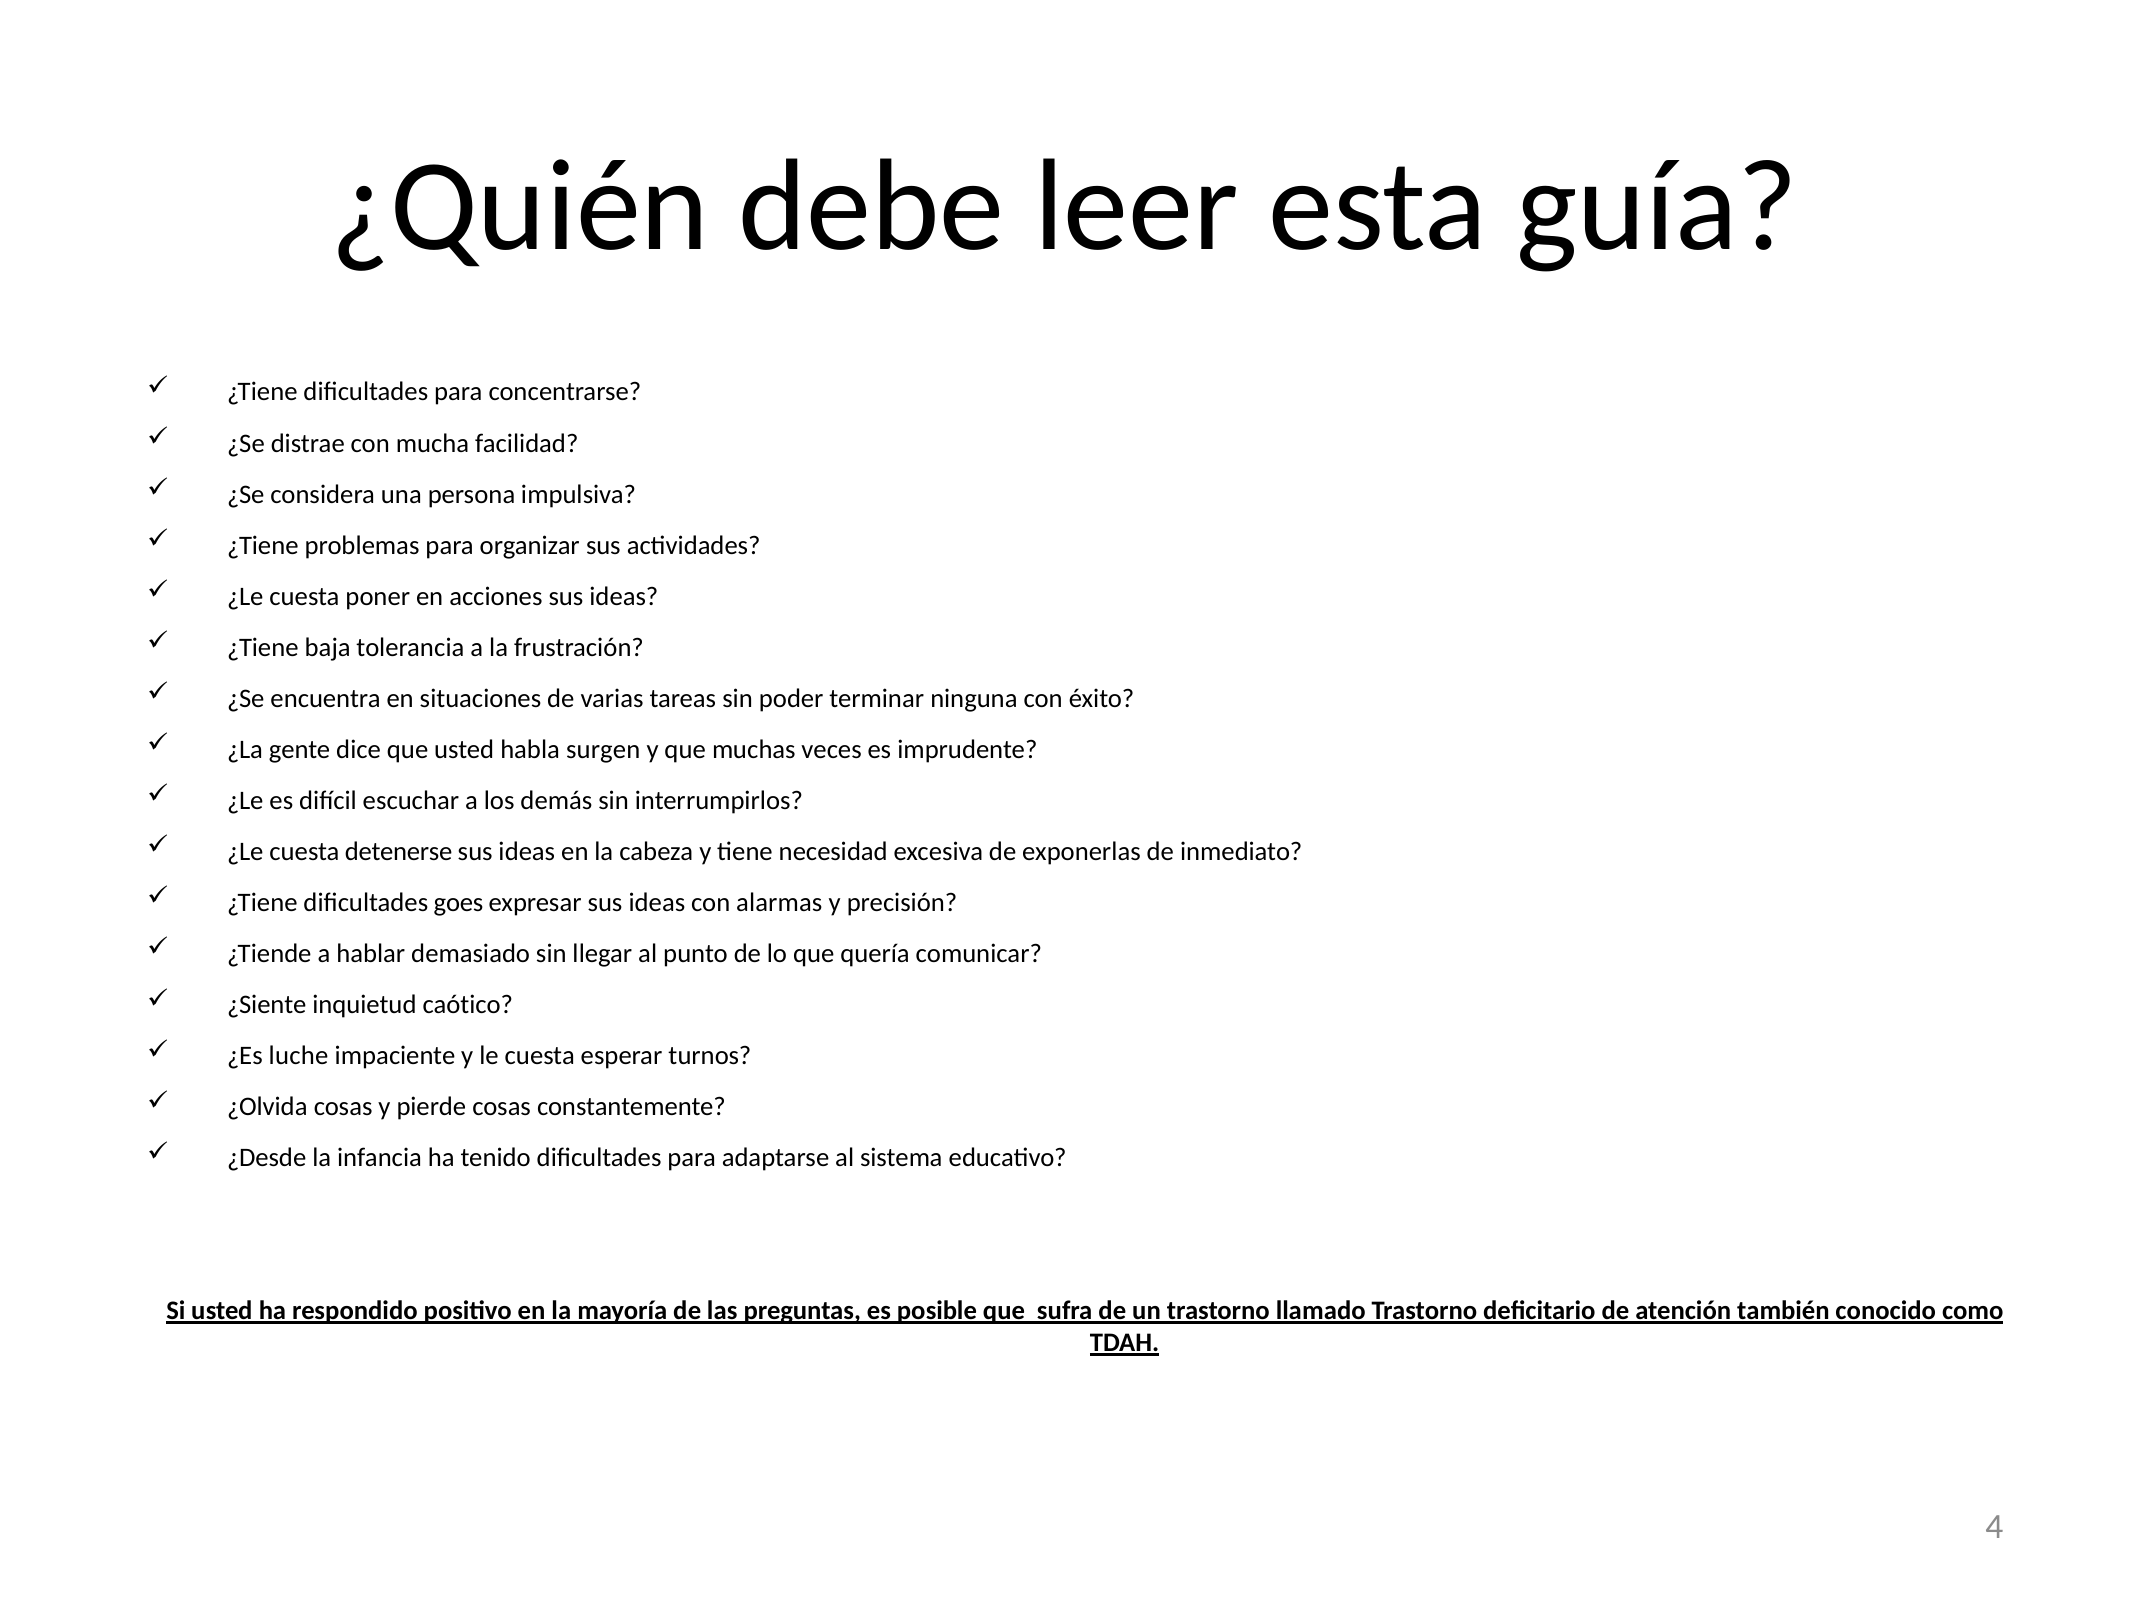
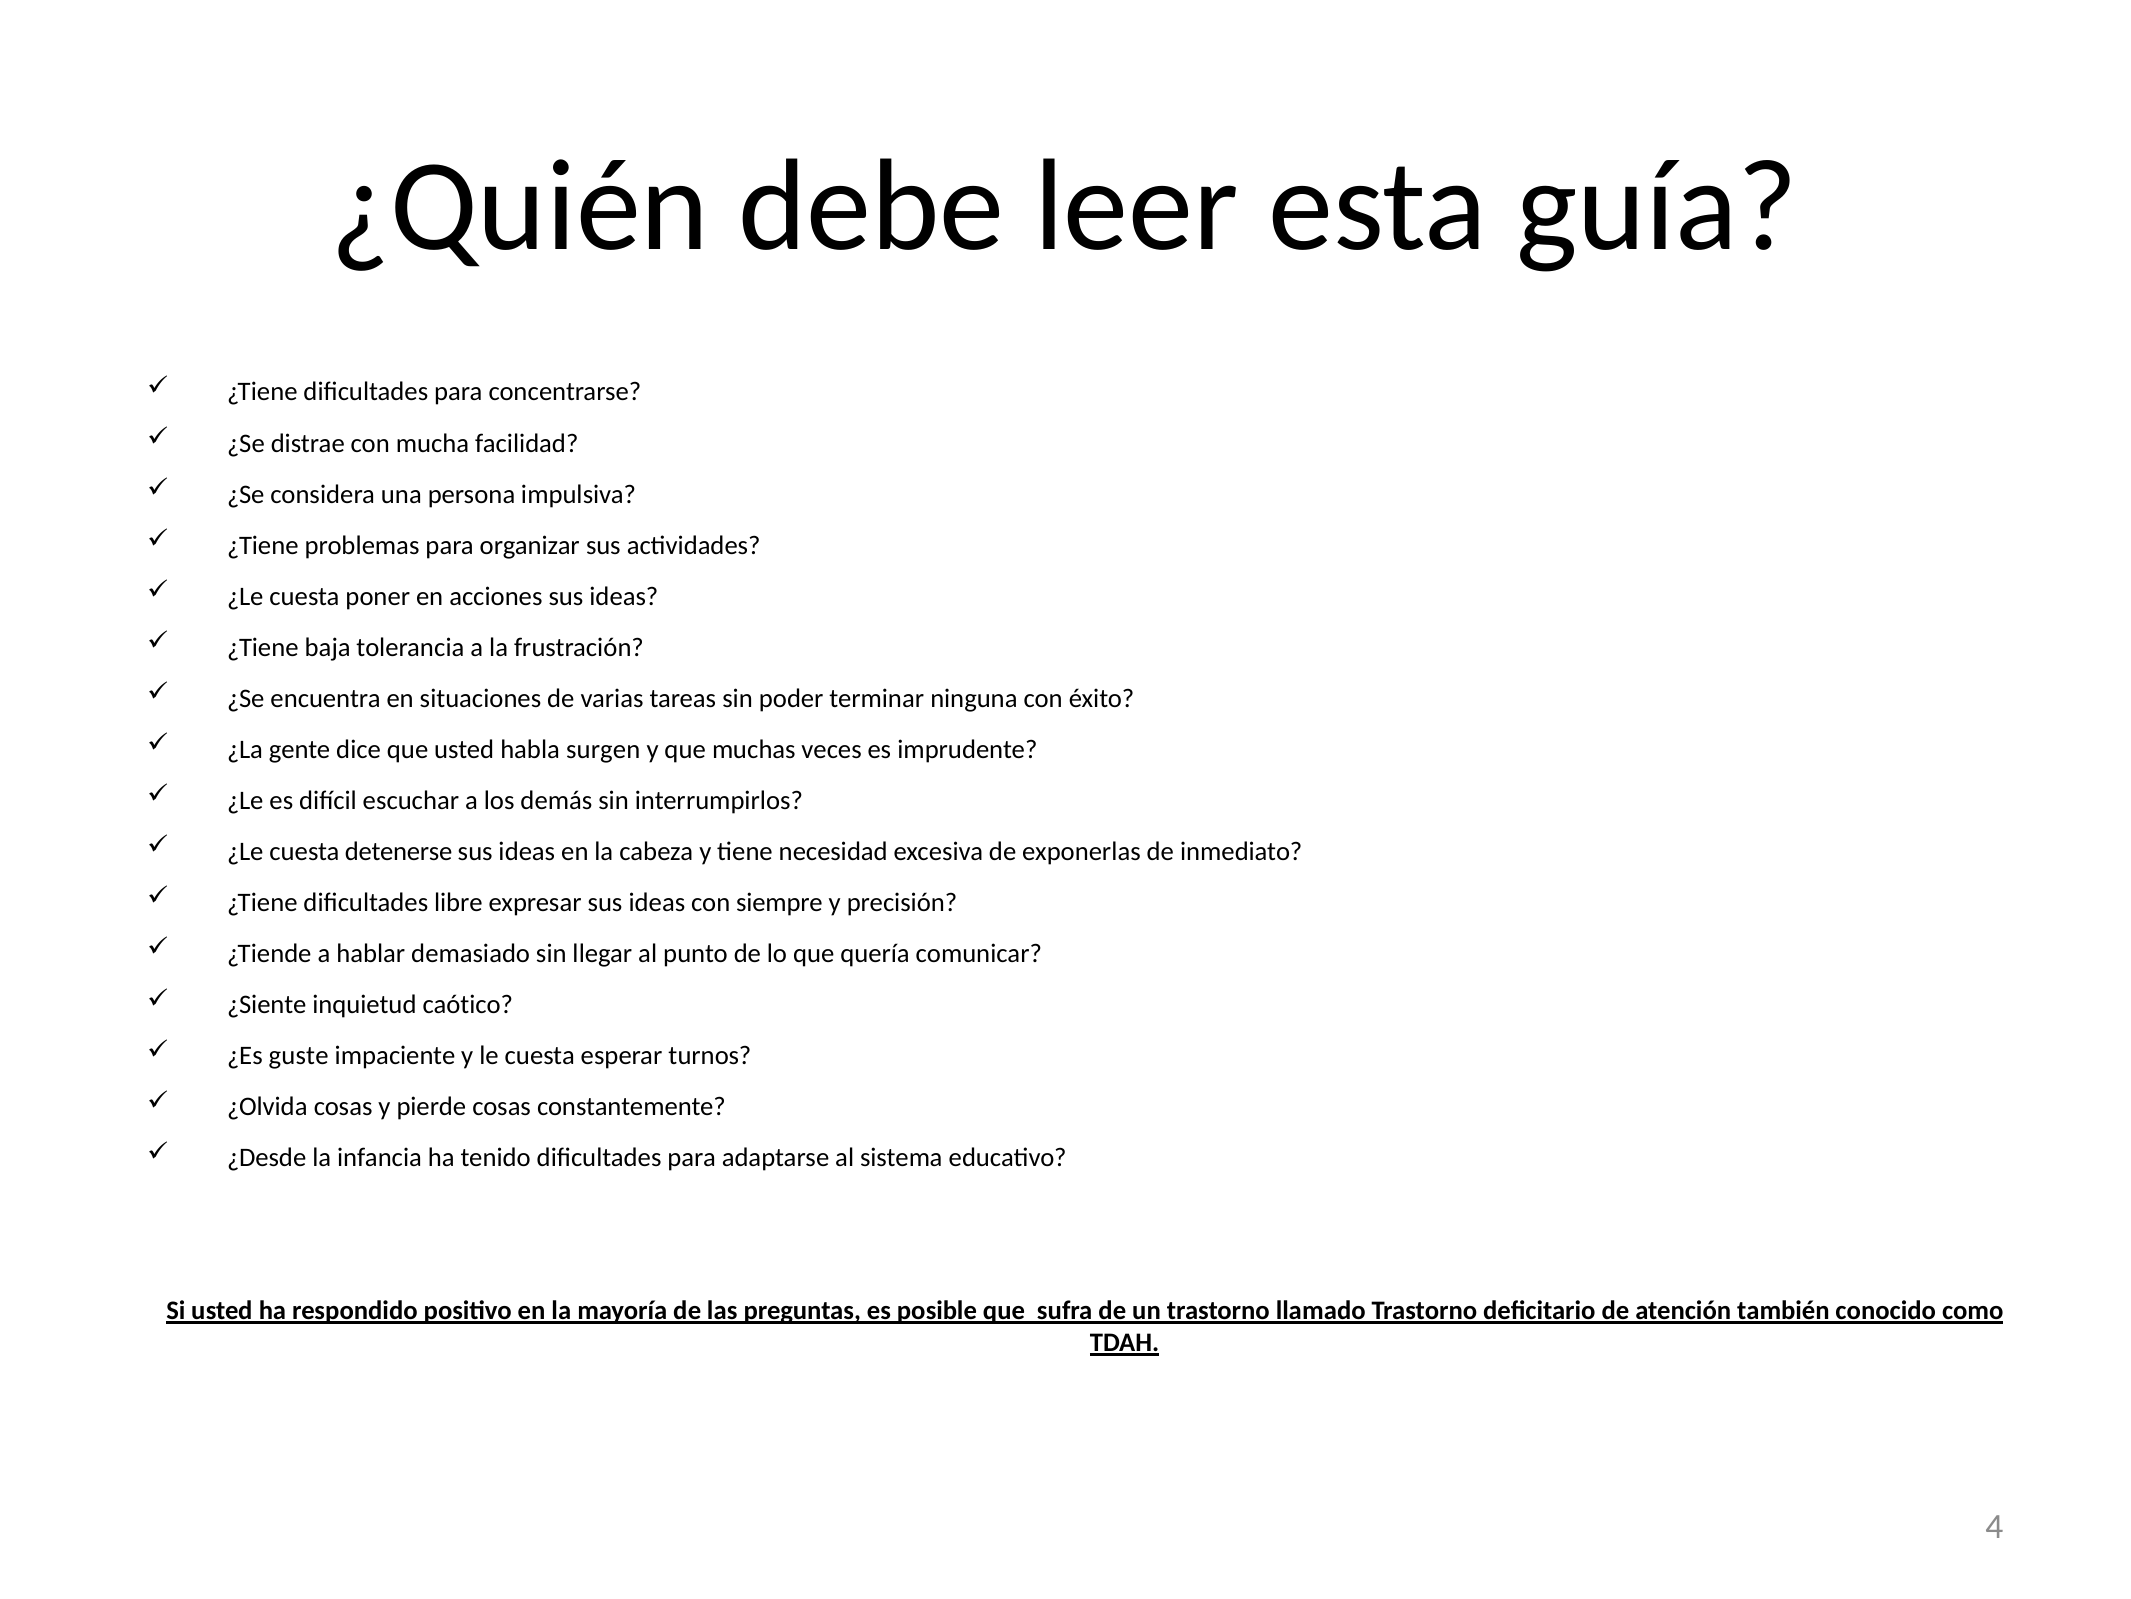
goes: goes -> libre
alarmas: alarmas -> siempre
luche: luche -> guste
